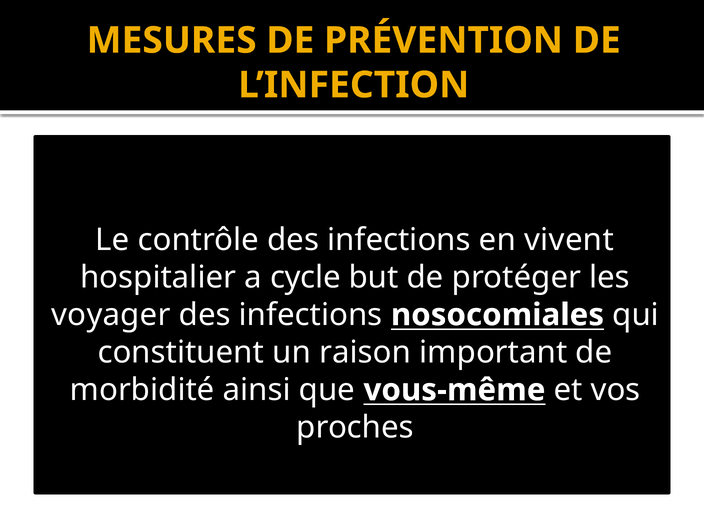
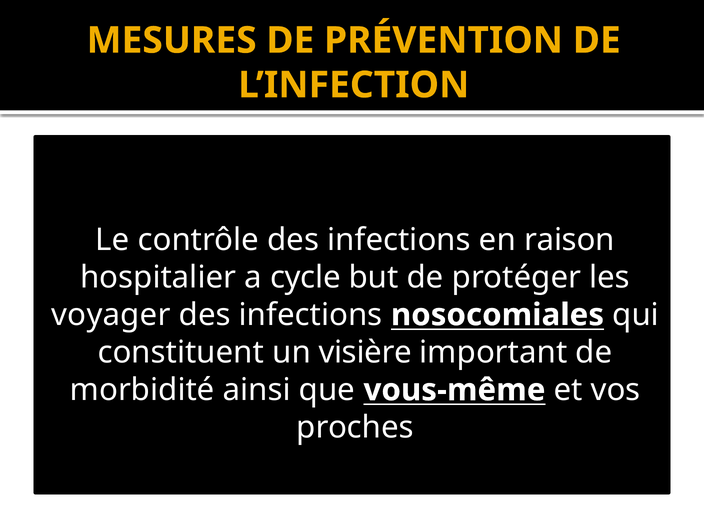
vivent: vivent -> raison
raison: raison -> visière
